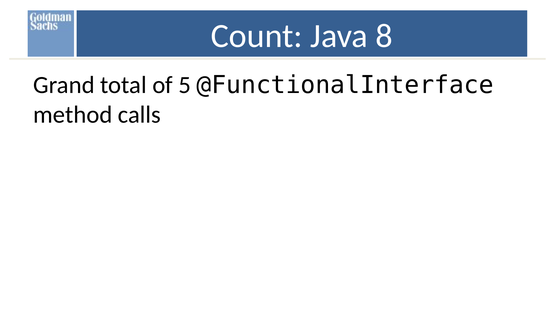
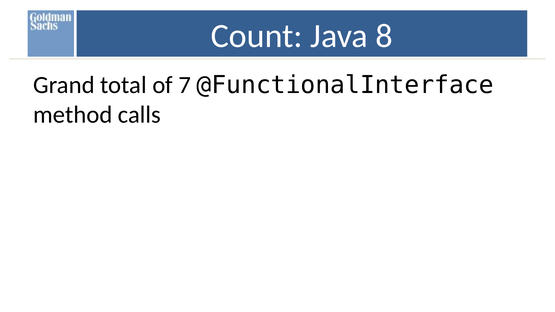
5: 5 -> 7
